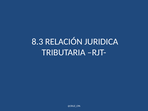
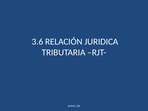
8.3: 8.3 -> 3.6
